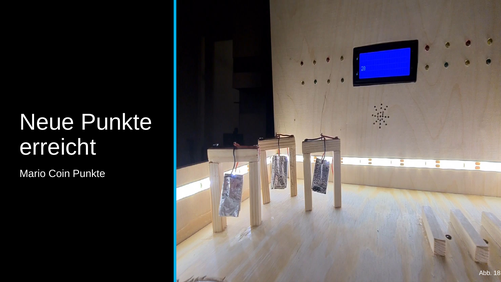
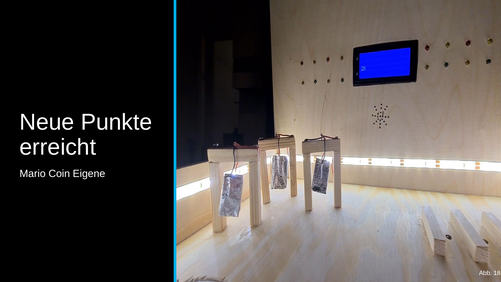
Coin Punkte: Punkte -> Eigene
